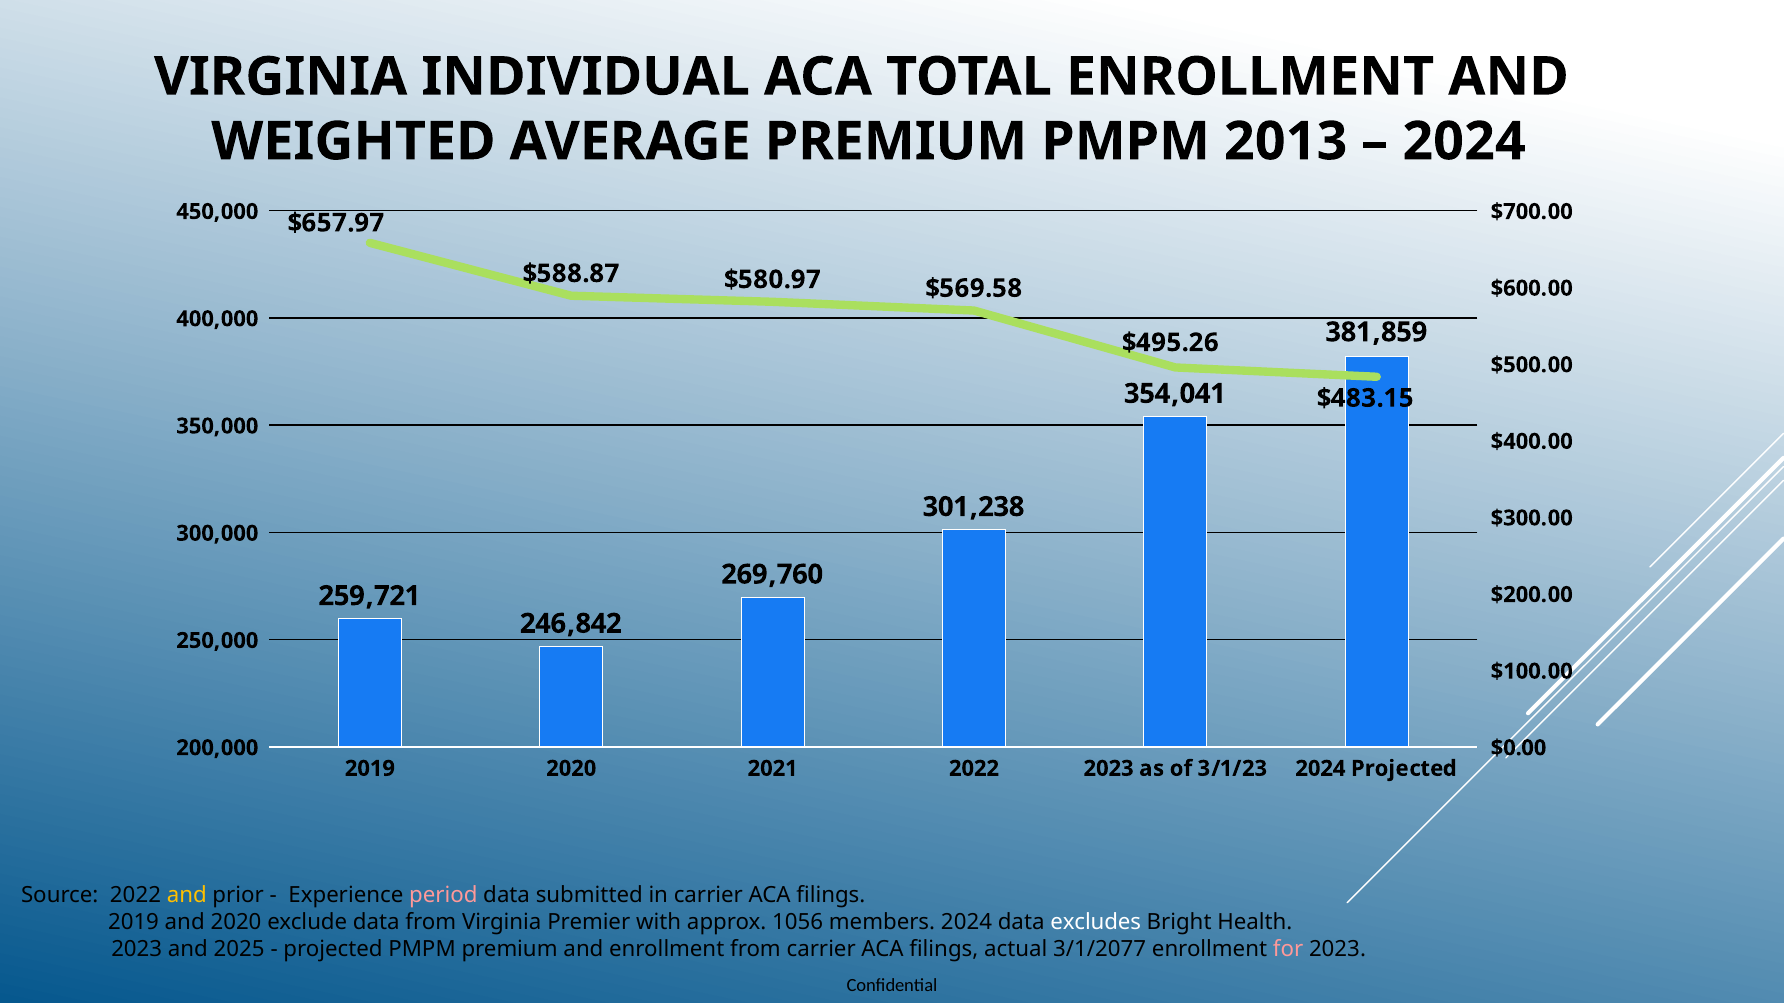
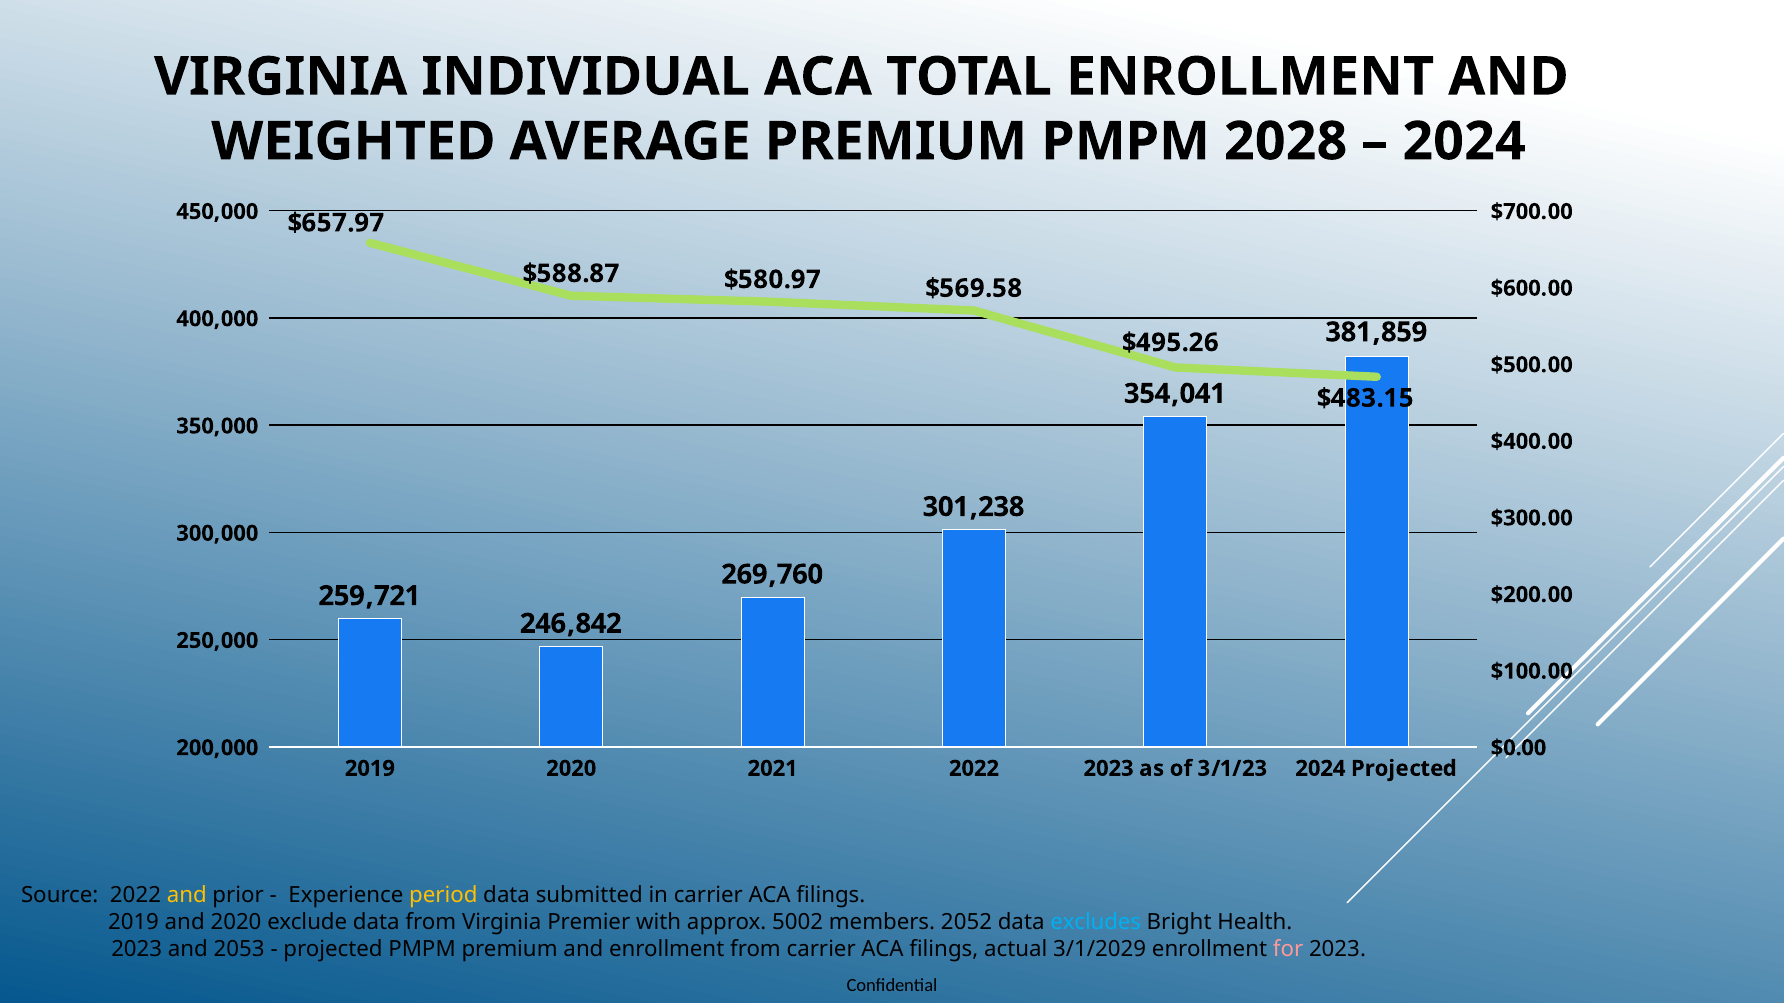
2013: 2013 -> 2028
period colour: pink -> yellow
1056: 1056 -> 5002
members 2024: 2024 -> 2052
excludes colour: white -> light blue
2025: 2025 -> 2053
3/1/2077: 3/1/2077 -> 3/1/2029
